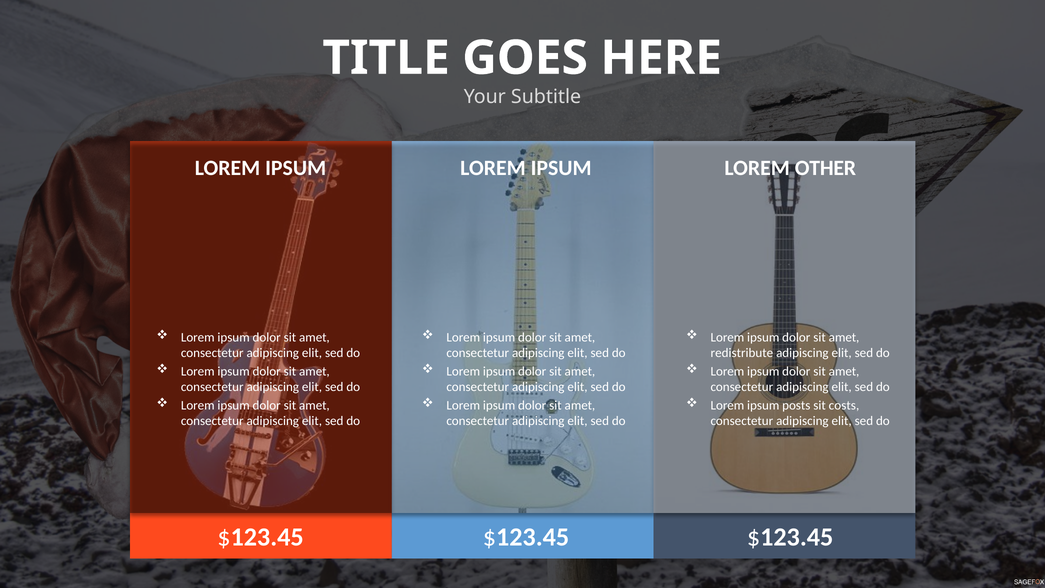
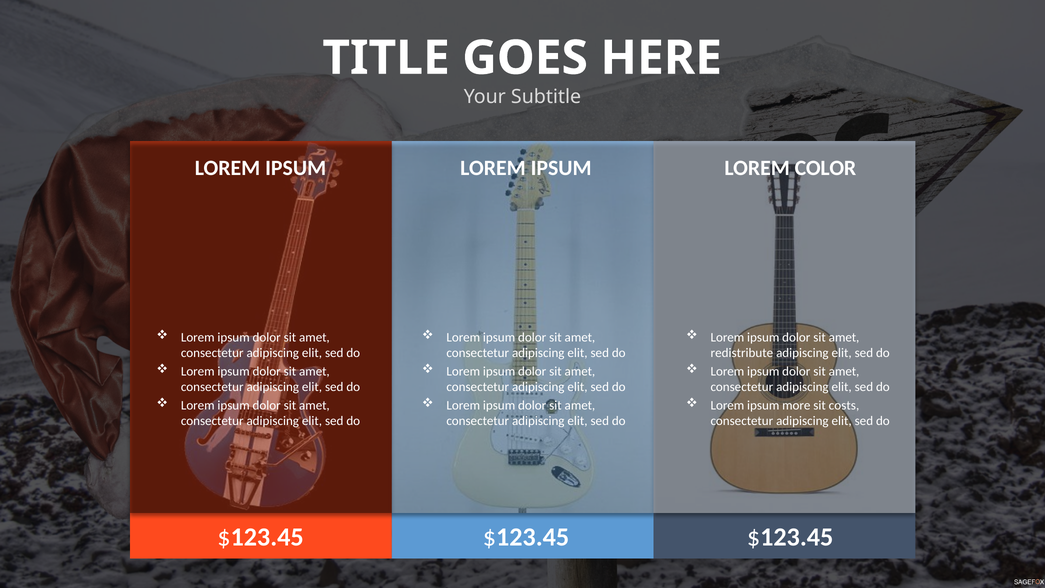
OTHER: OTHER -> COLOR
posts: posts -> more
